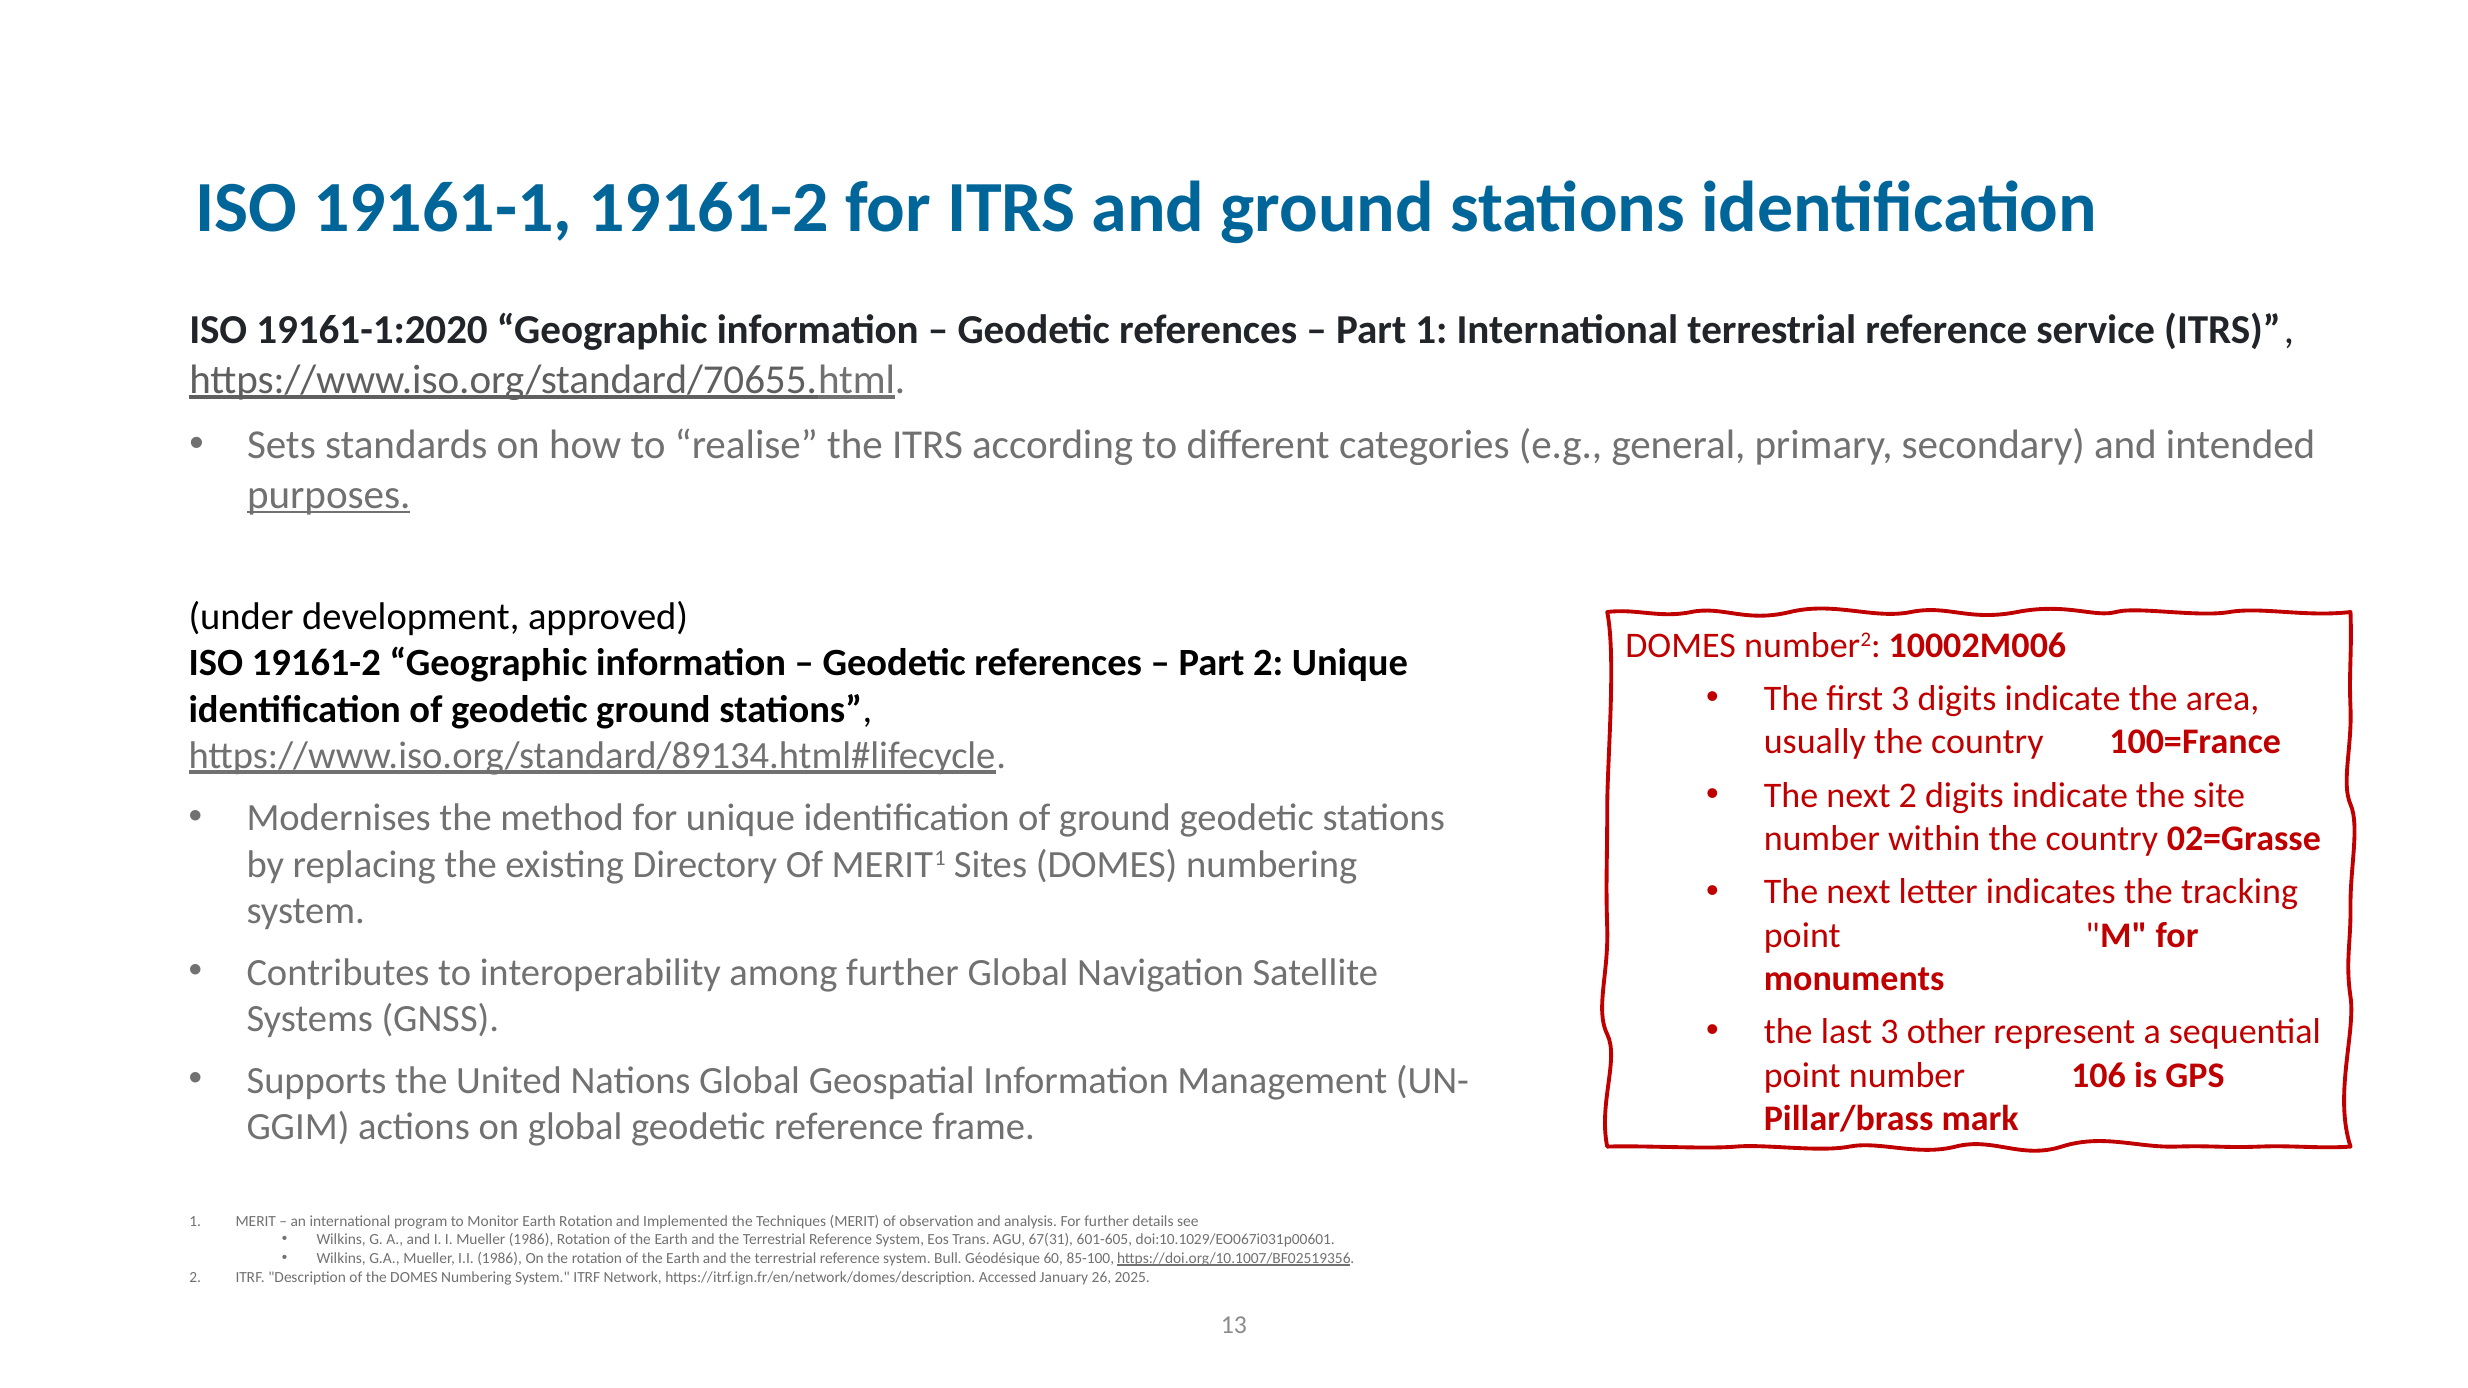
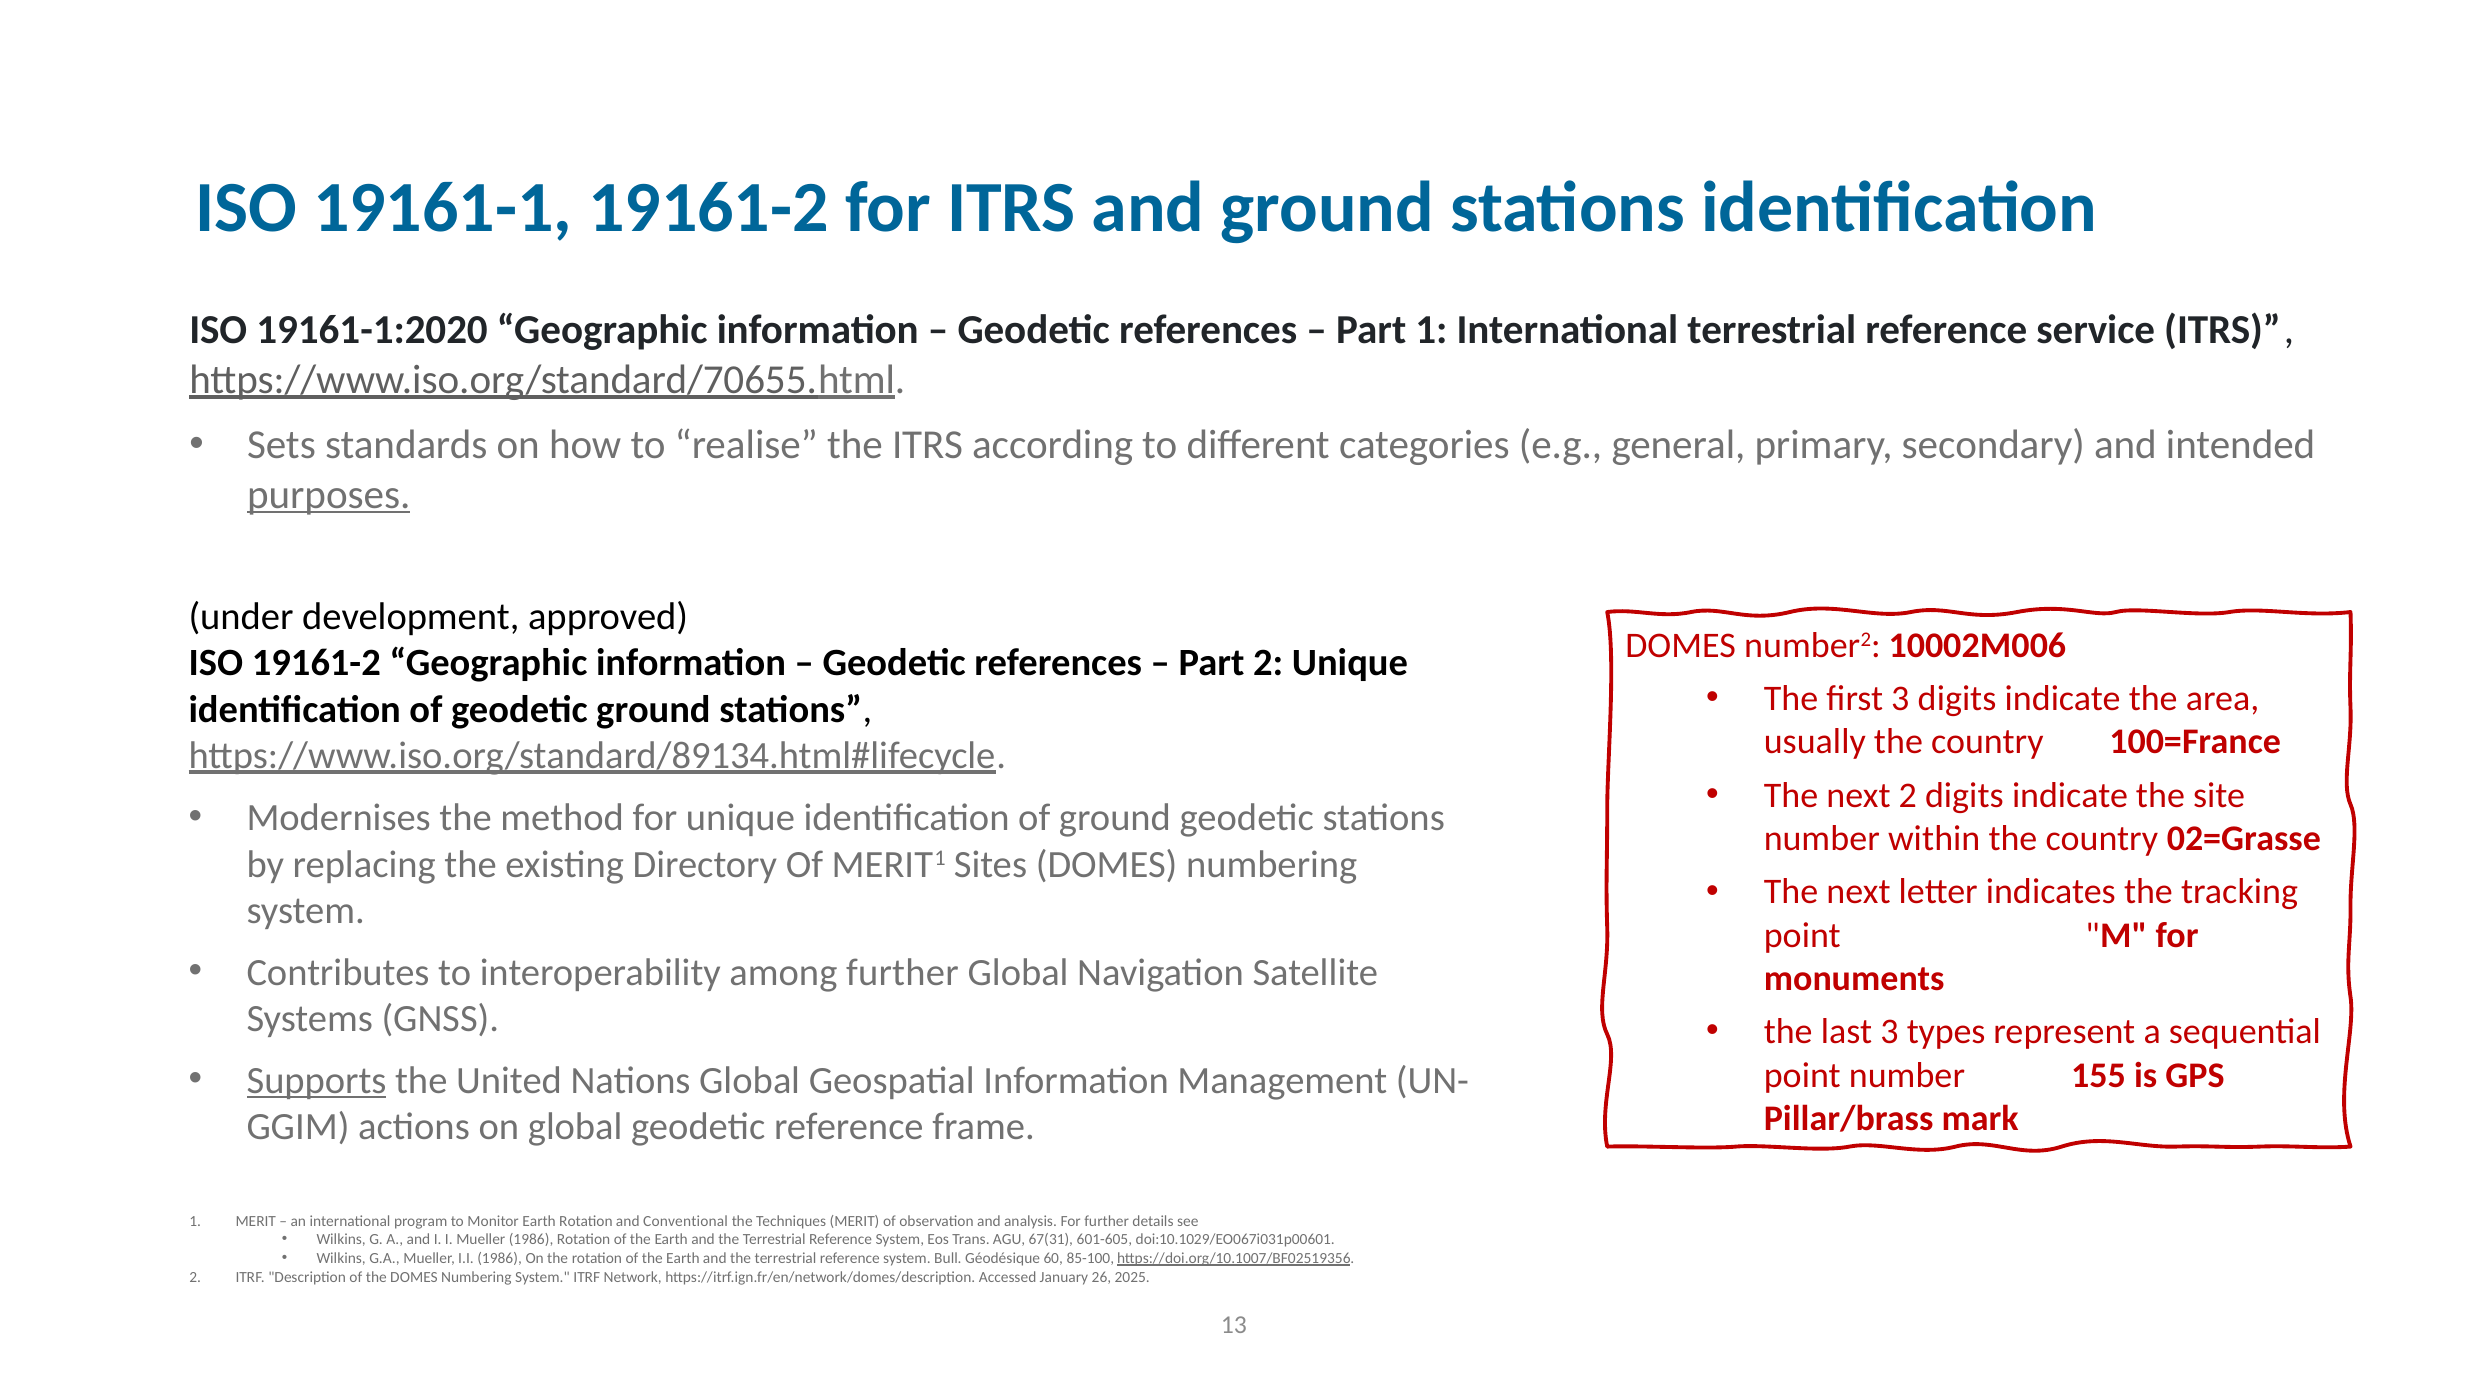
other: other -> types
Supports underline: none -> present
106: 106 -> 155
Implemented: Implemented -> Conventional
